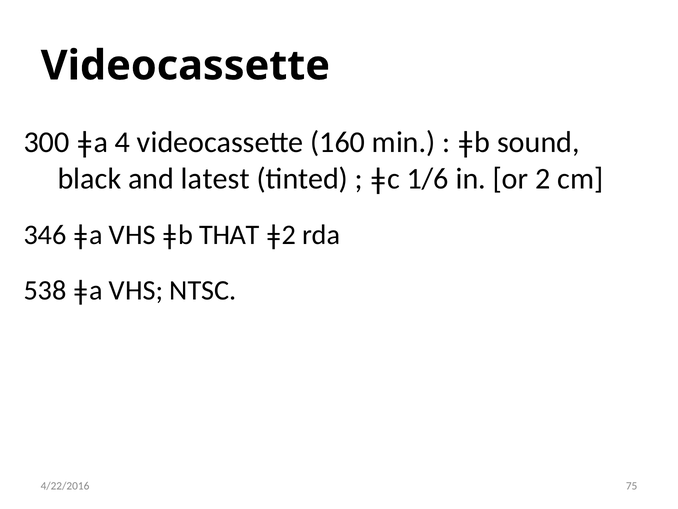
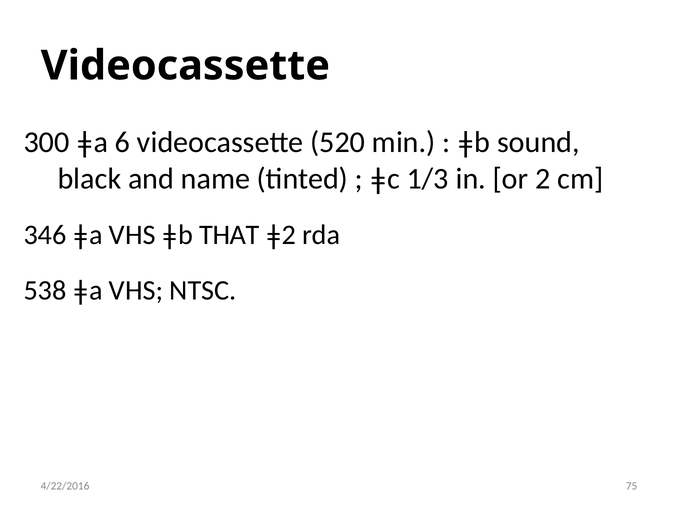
4: 4 -> 6
160: 160 -> 520
latest: latest -> name
1/6: 1/6 -> 1/3
